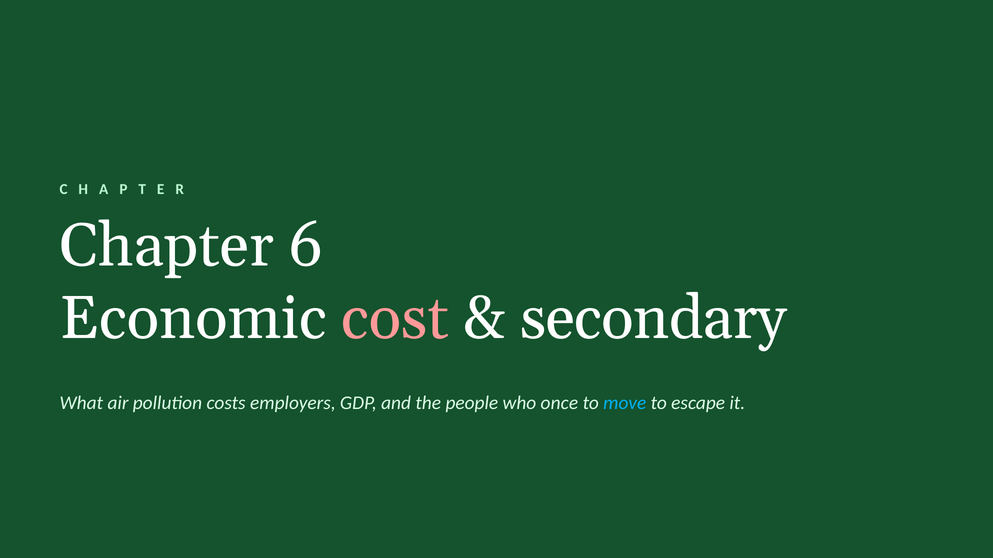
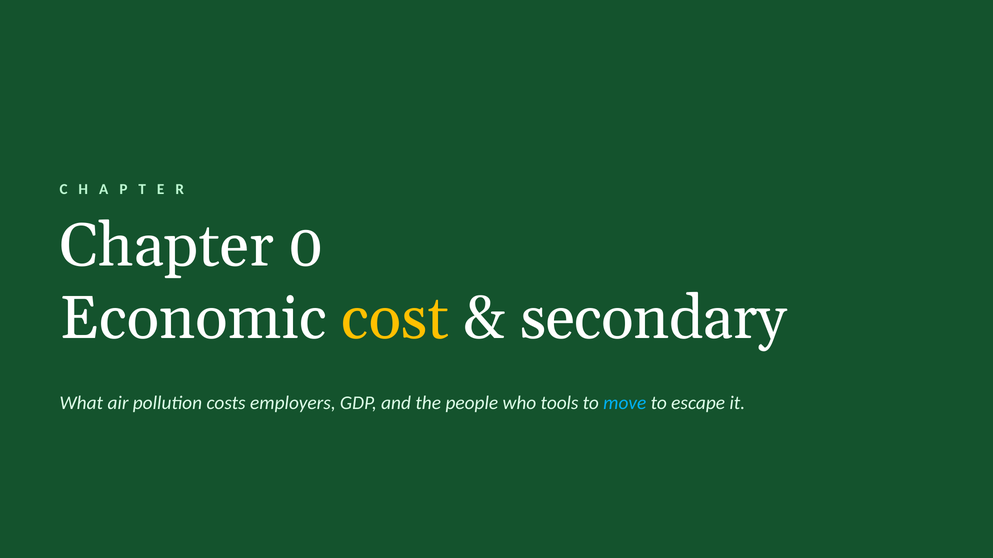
6: 6 -> 0
cost colour: pink -> yellow
once: once -> tools
